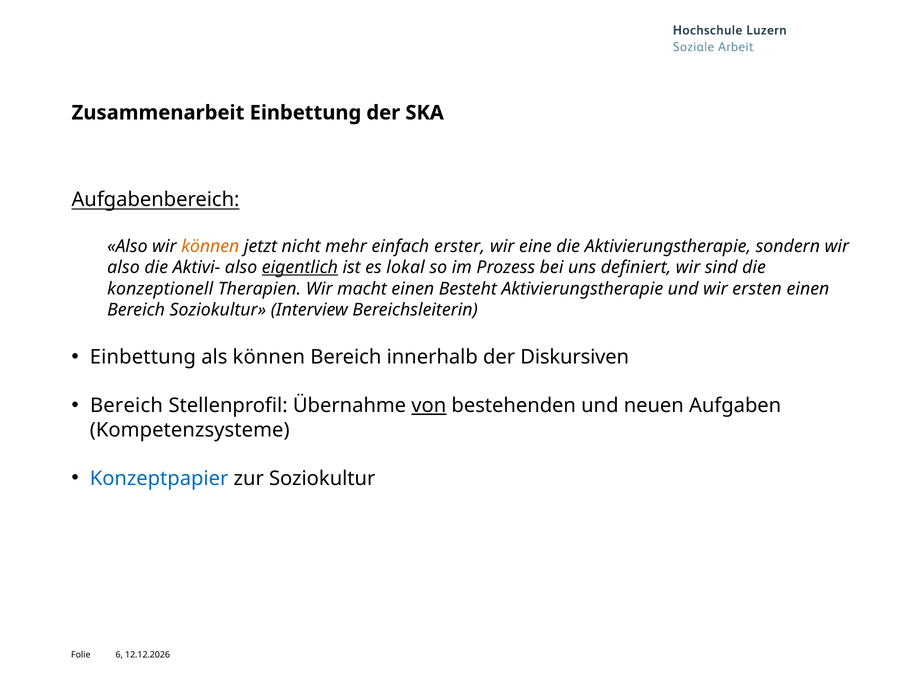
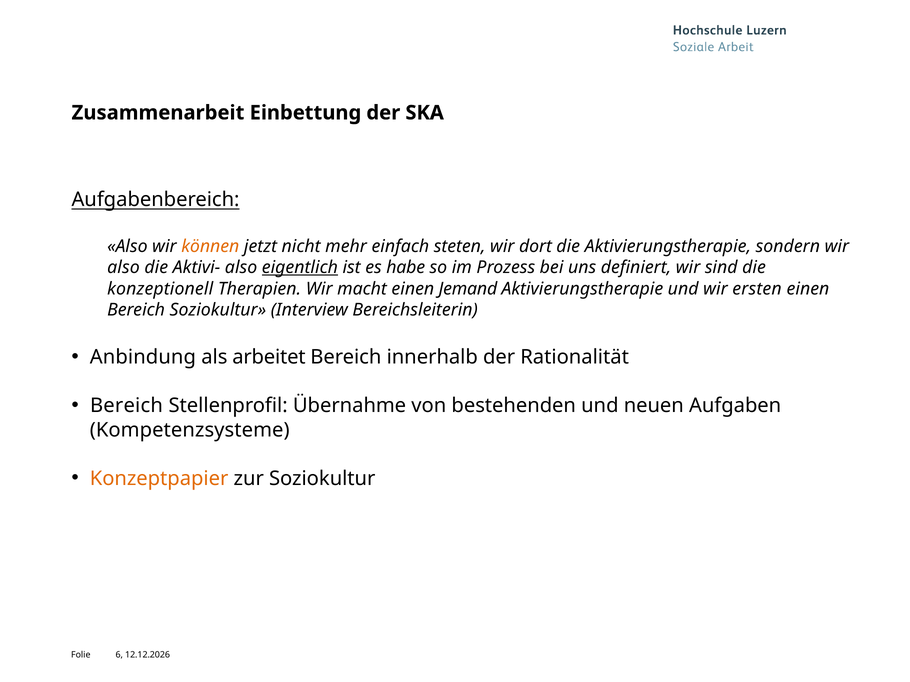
erster: erster -> steten
eine: eine -> dort
lokal: lokal -> habe
Besteht: Besteht -> Jemand
Einbettung at (143, 357): Einbettung -> Anbindung
als können: können -> arbeitet
Diskursiven: Diskursiven -> Rationalität
von underline: present -> none
Konzeptpapier colour: blue -> orange
